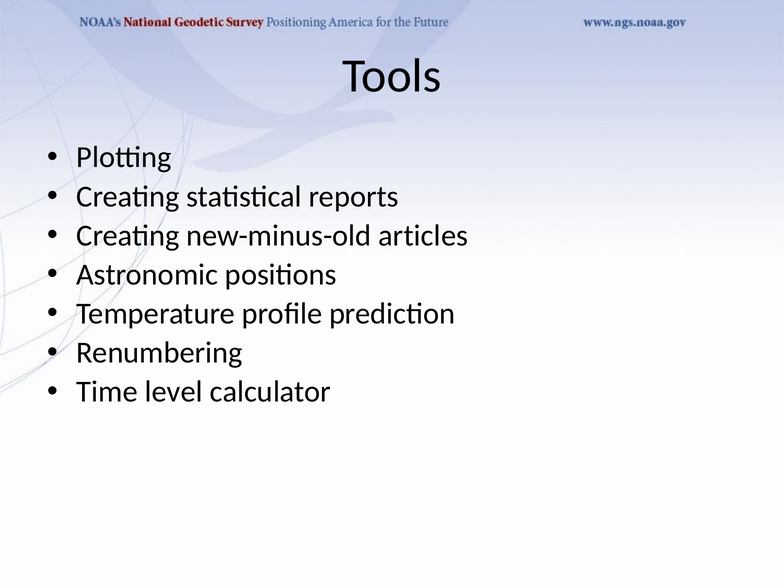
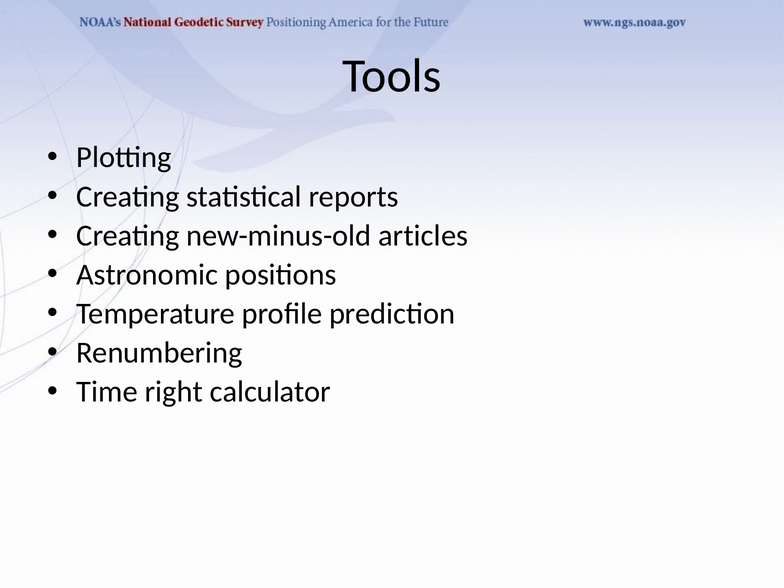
level: level -> right
